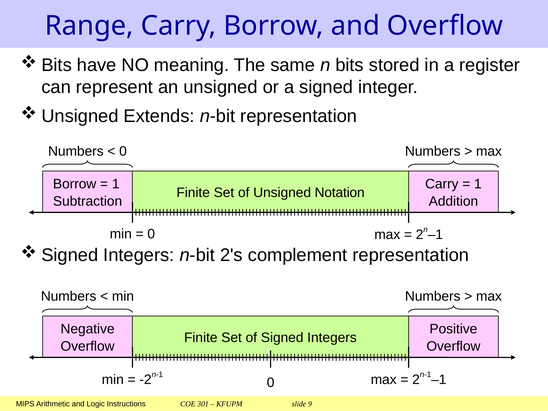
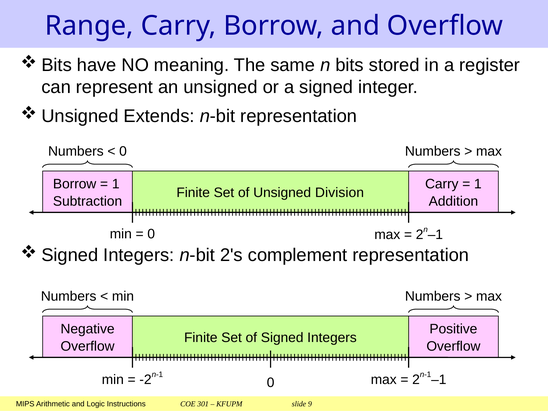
Notation: Notation -> Division
